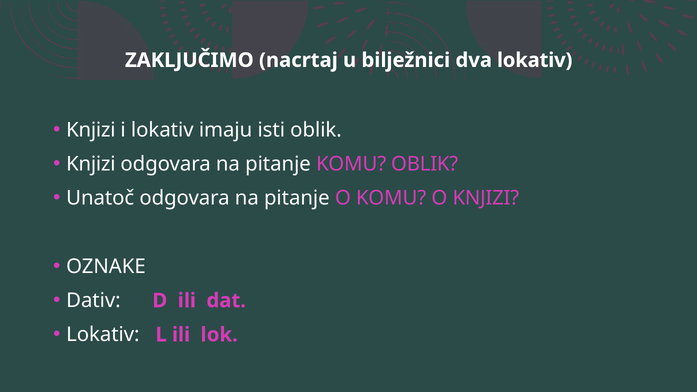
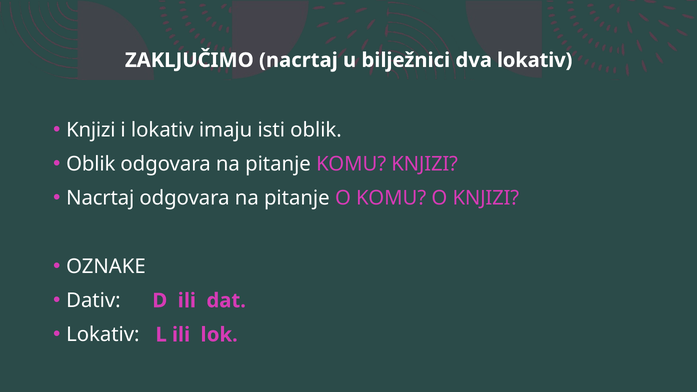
Knjizi at (91, 164): Knjizi -> Oblik
KOMU OBLIK: OBLIK -> KNJIZI
Unatoč at (100, 198): Unatoč -> Nacrtaj
